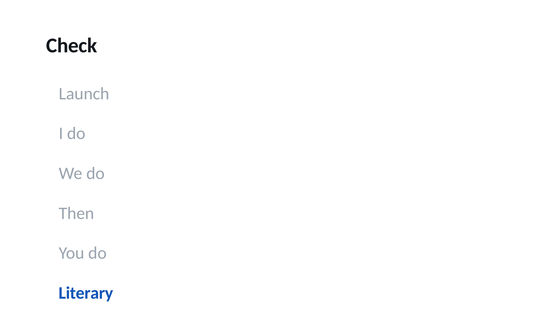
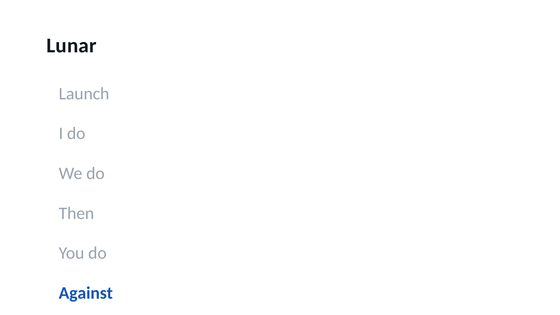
Check: Check -> Lunar
Literary: Literary -> Against
